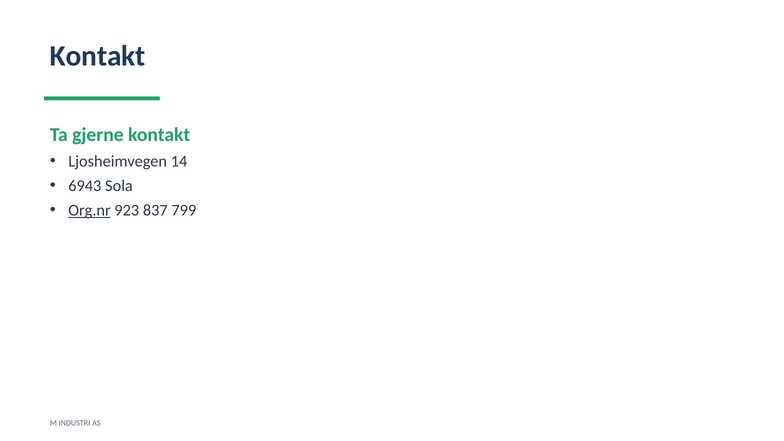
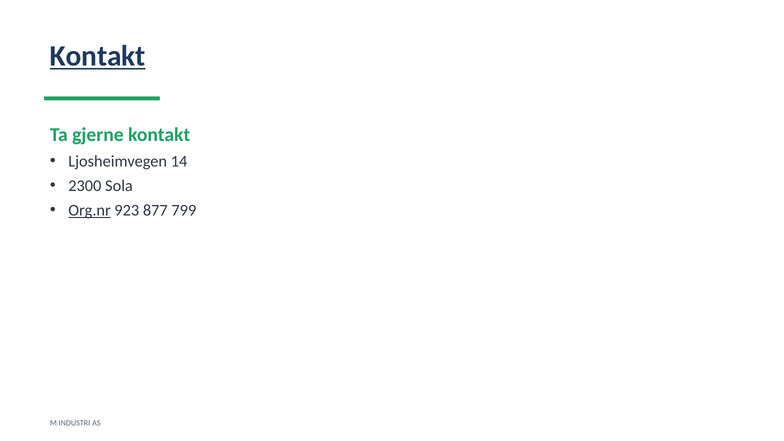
Kontakt at (98, 56) underline: none -> present
6943: 6943 -> 2300
837: 837 -> 877
